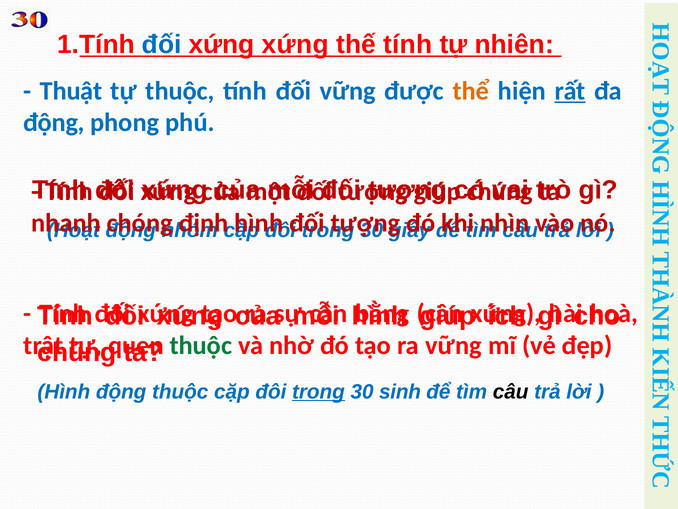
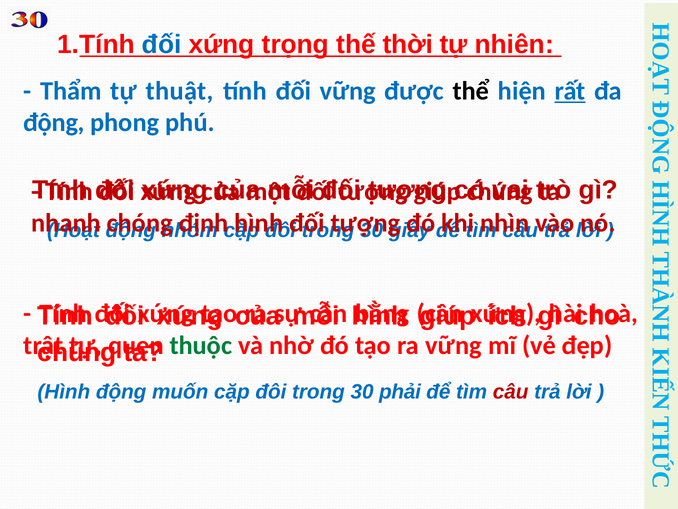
xứng xứng: xứng -> trọng
thế tính: tính -> thời
Thuật: Thuật -> Thẩm
tự thuộc: thuộc -> thuật
thể colour: orange -> black
động thuộc: thuộc -> muốn
trong at (318, 391) underline: present -> none
sinh: sinh -> phải
câu at (511, 391) colour: black -> red
